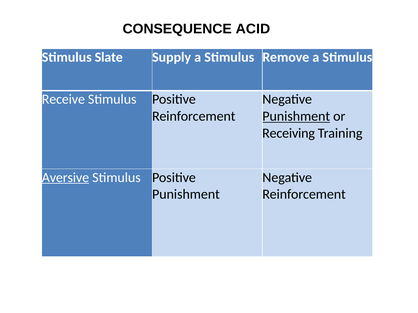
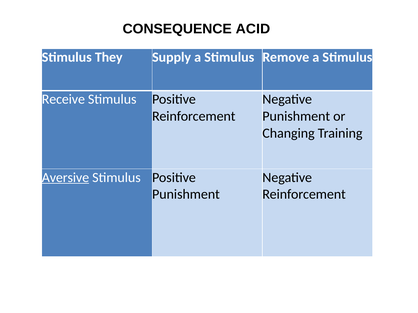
Slate: Slate -> They
Punishment at (296, 116) underline: present -> none
Receiving: Receiving -> Changing
